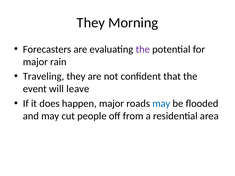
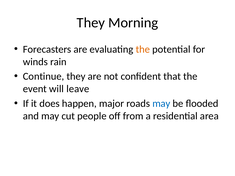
the at (143, 49) colour: purple -> orange
major at (35, 62): major -> winds
Traveling: Traveling -> Continue
